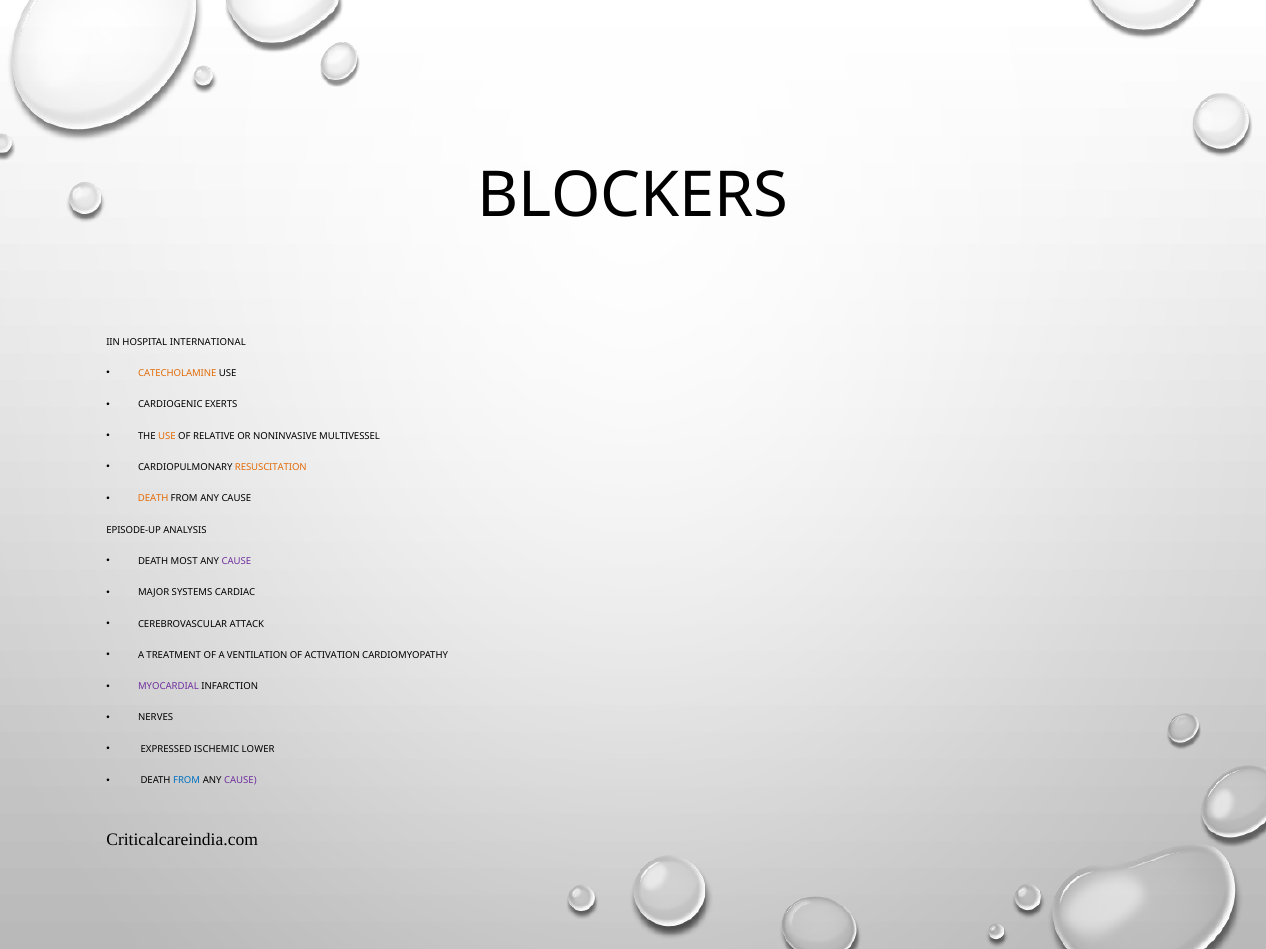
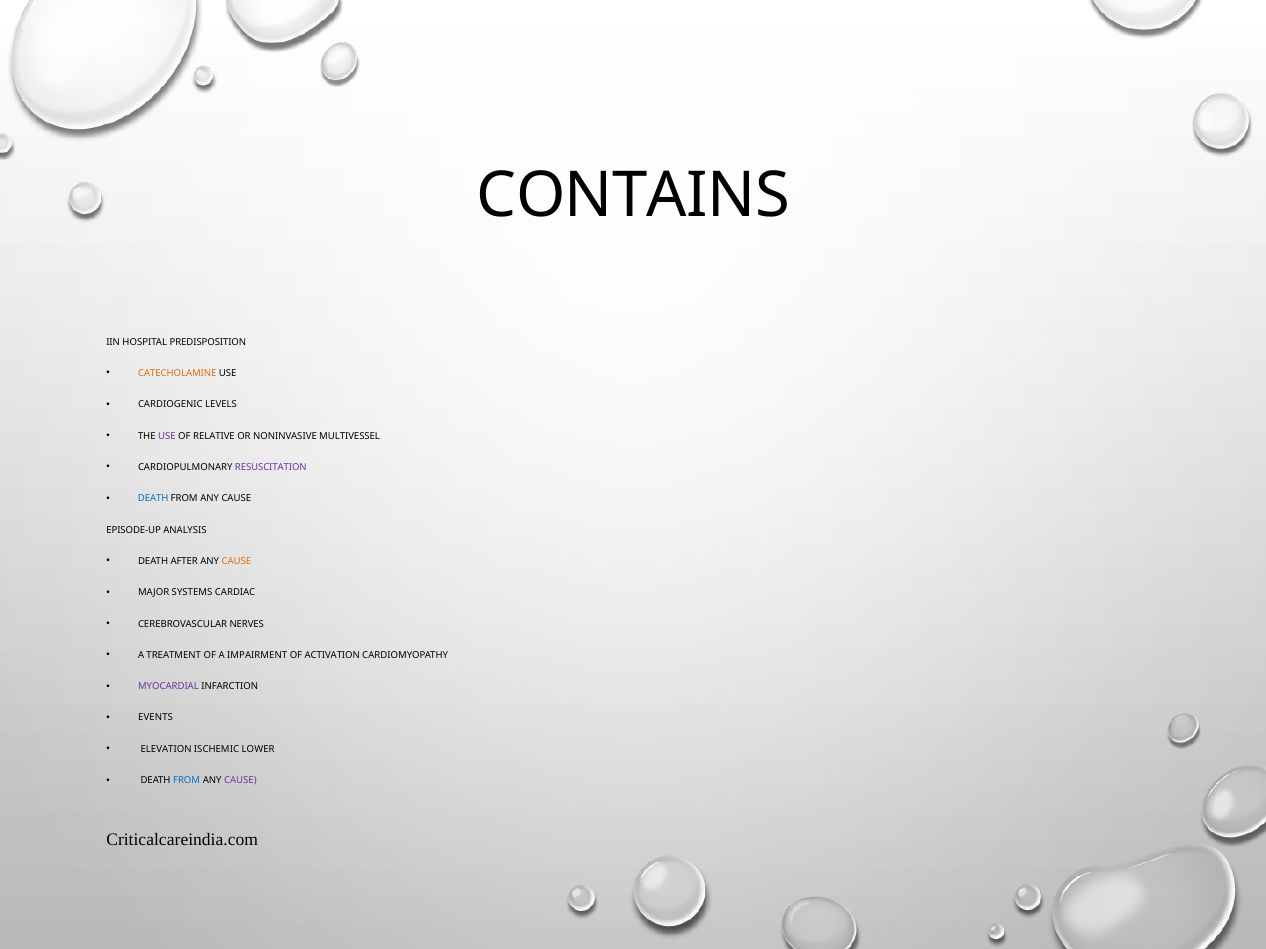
BLOCKERS: BLOCKERS -> CONTAINS
INTERNATIONAL: INTERNATIONAL -> PREDISPOSITION
EXERTS: EXERTS -> LEVELS
USE at (167, 436) colour: orange -> purple
RESUSCITATION colour: orange -> purple
DEATH at (153, 499) colour: orange -> blue
MOST: MOST -> AFTER
CAUSE at (236, 561) colour: purple -> orange
ATTACK: ATTACK -> NERVES
VENTILATION: VENTILATION -> IMPAIRMENT
NERVES: NERVES -> EVENTS
EXPRESSED: EXPRESSED -> ELEVATION
